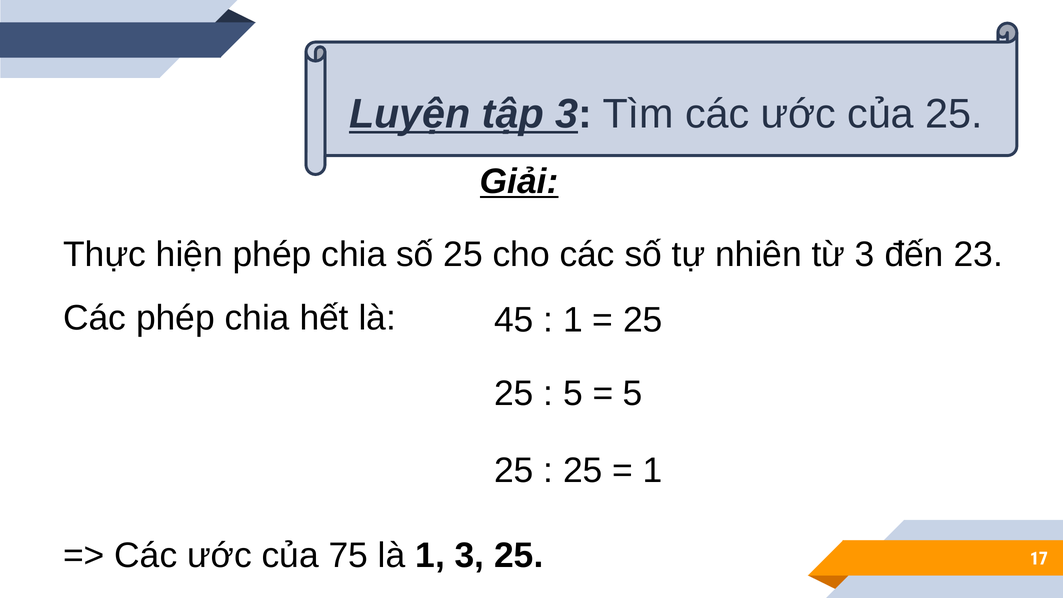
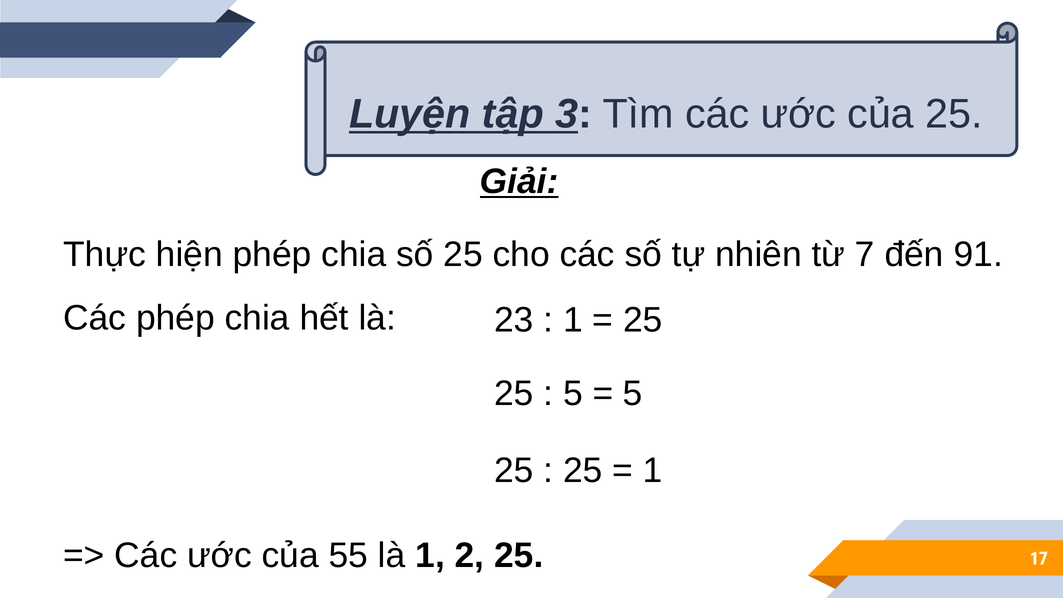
từ 3: 3 -> 7
23: 23 -> 91
45: 45 -> 23
75: 75 -> 55
1 3: 3 -> 2
